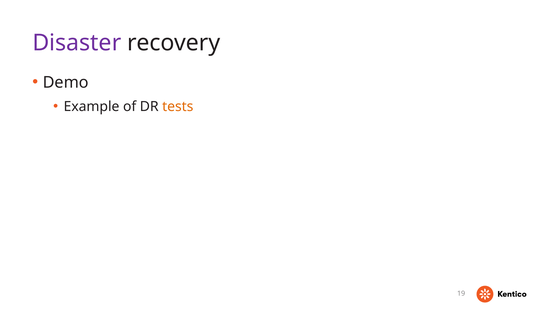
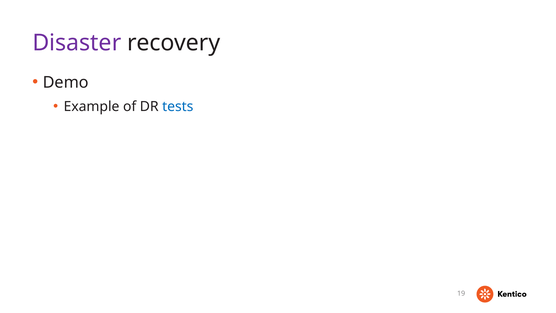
tests colour: orange -> blue
